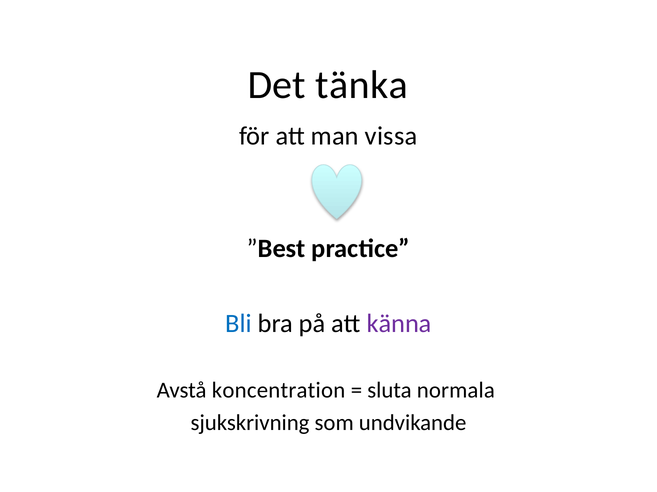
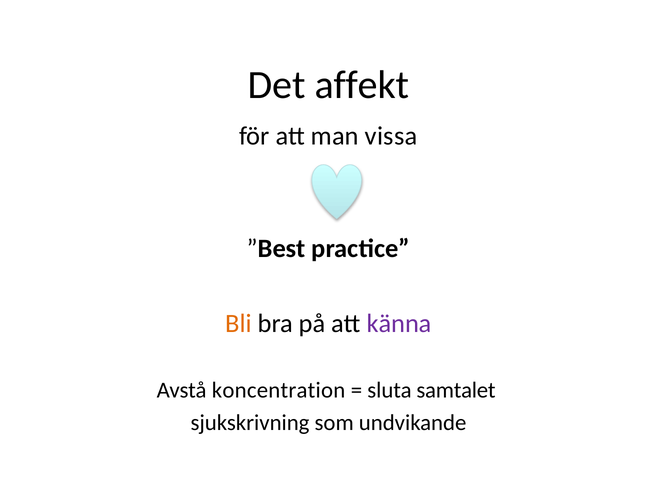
tänka: tänka -> affekt
Bli colour: blue -> orange
normala: normala -> samtalet
